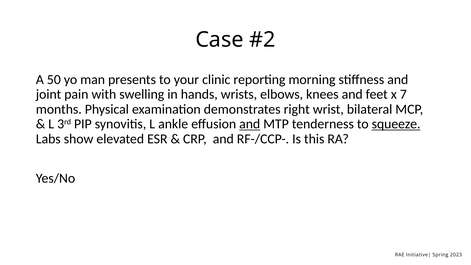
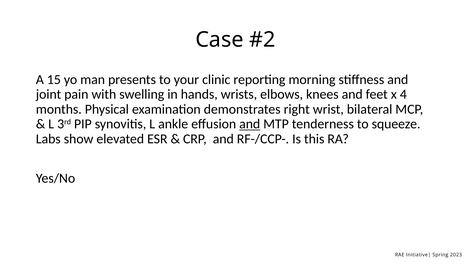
50: 50 -> 15
7: 7 -> 4
squeeze underline: present -> none
